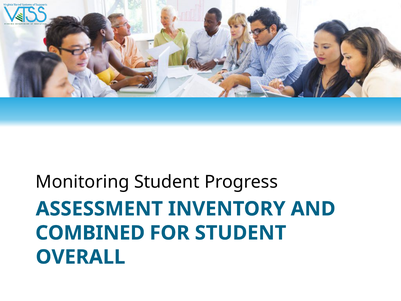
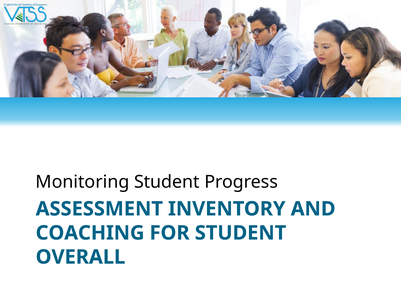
COMBINED: COMBINED -> COACHING
